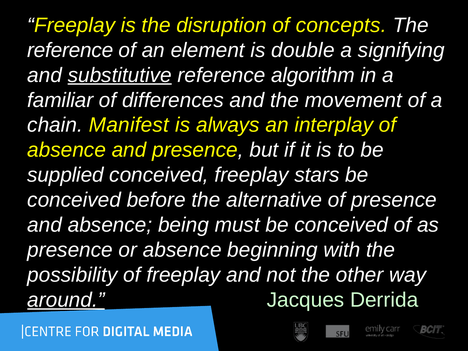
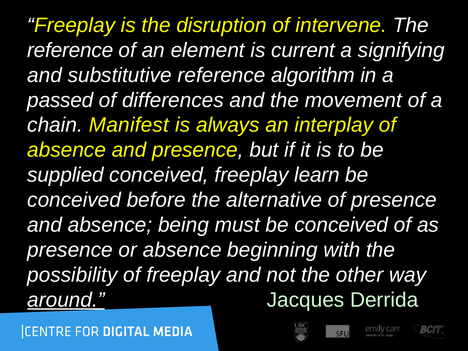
concepts: concepts -> intervene
double: double -> current
substitutive underline: present -> none
familiar: familiar -> passed
stars: stars -> learn
